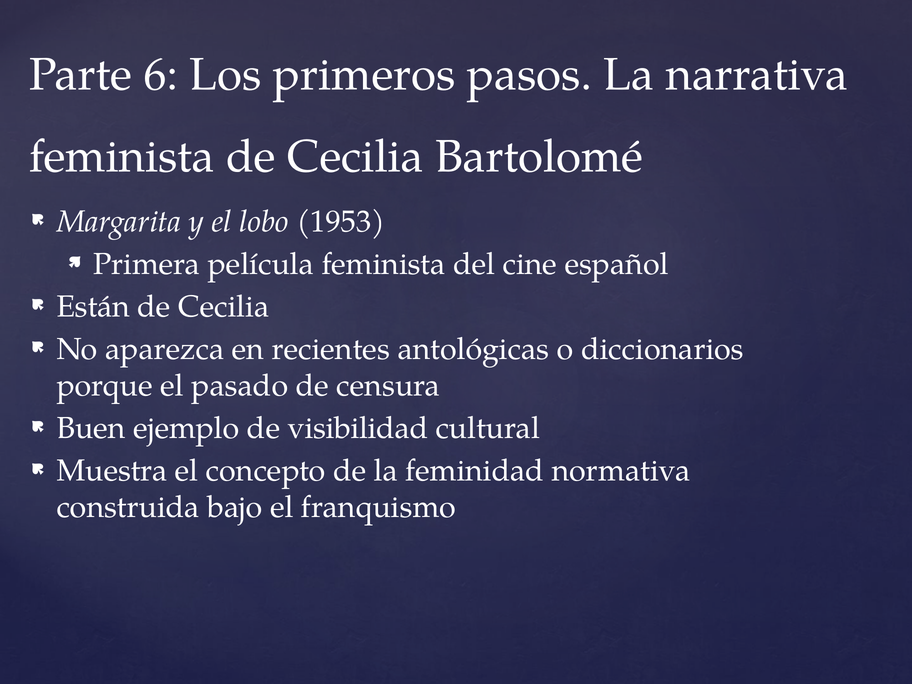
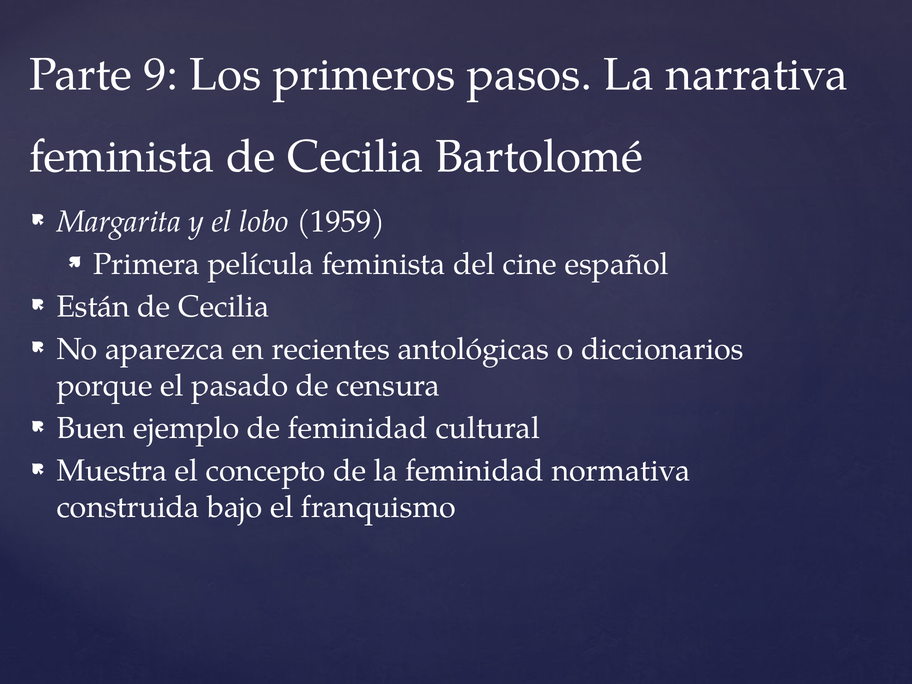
6: 6 -> 9
1953: 1953 -> 1959
de visibilidad: visibilidad -> feminidad
